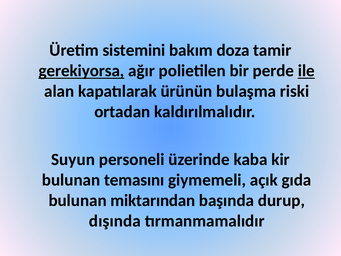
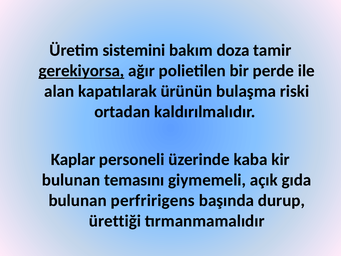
ile underline: present -> none
Suyun: Suyun -> Kaplar
miktarından: miktarından -> perfririgens
dışında: dışında -> ürettiği
